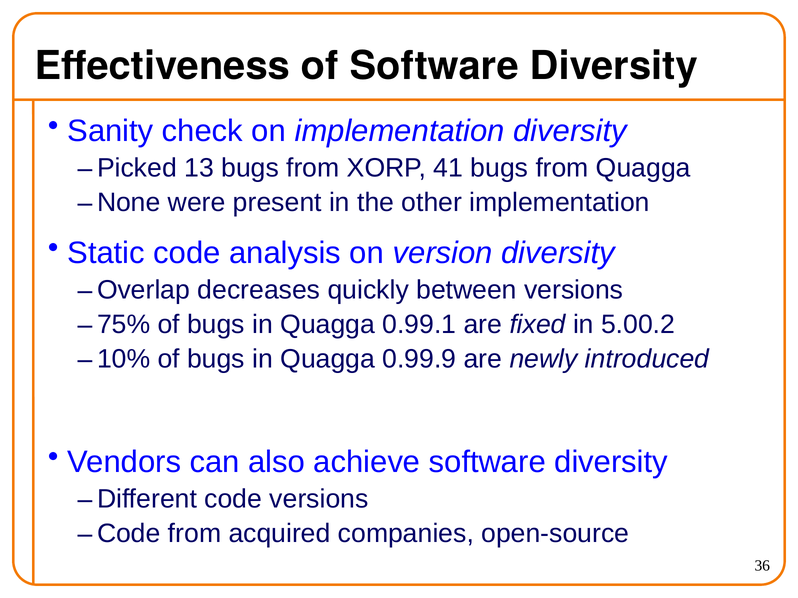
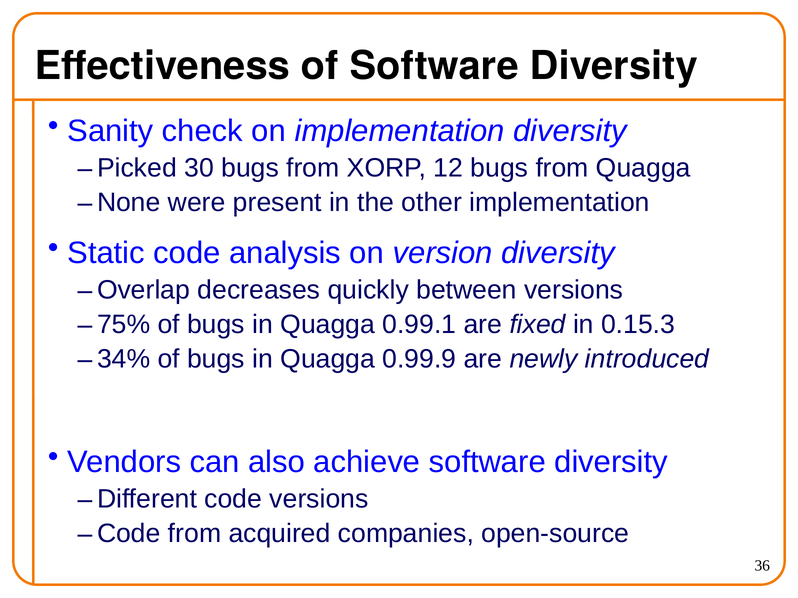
13: 13 -> 30
41: 41 -> 12
5.00.2: 5.00.2 -> 0.15.3
10%: 10% -> 34%
